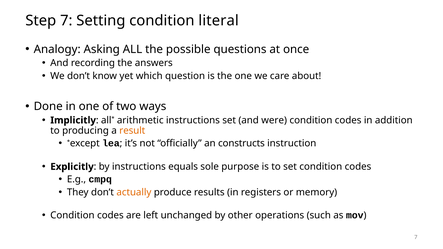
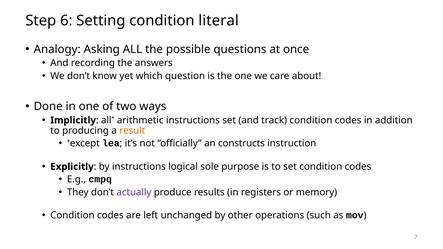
Step 7: 7 -> 6
were: were -> track
equals: equals -> logical
actually colour: orange -> purple
